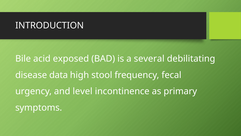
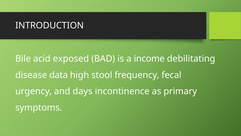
several: several -> income
level: level -> days
